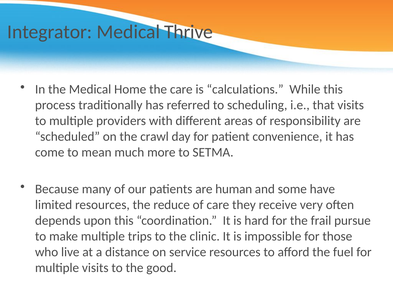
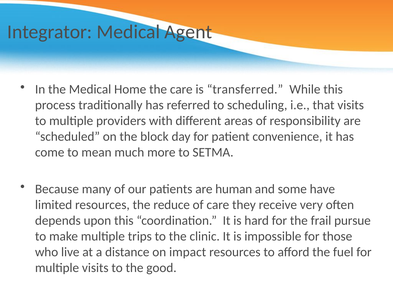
Thrive: Thrive -> Agent
calculations: calculations -> transferred
crawl: crawl -> block
service: service -> impact
